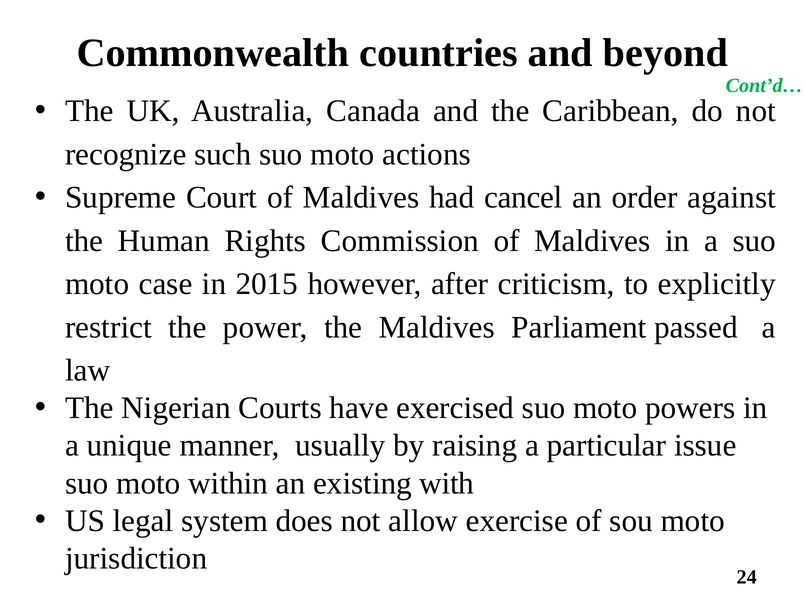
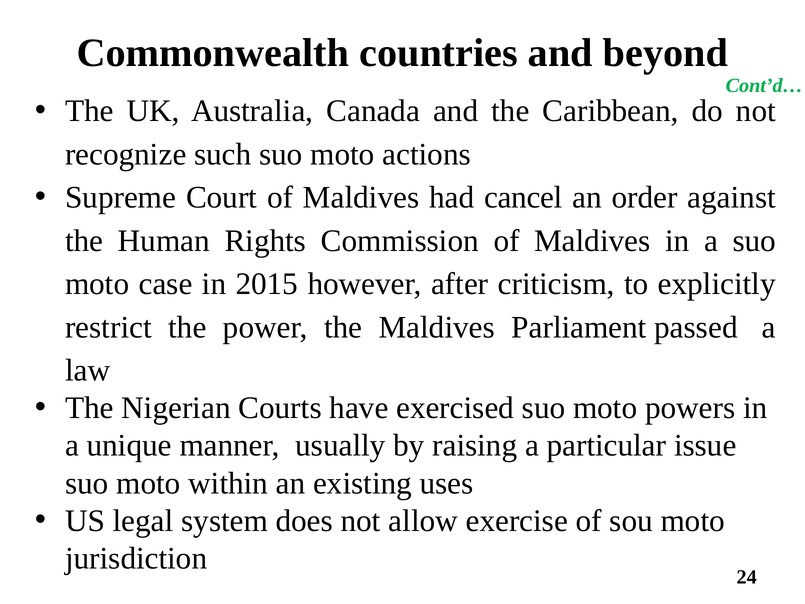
with: with -> uses
